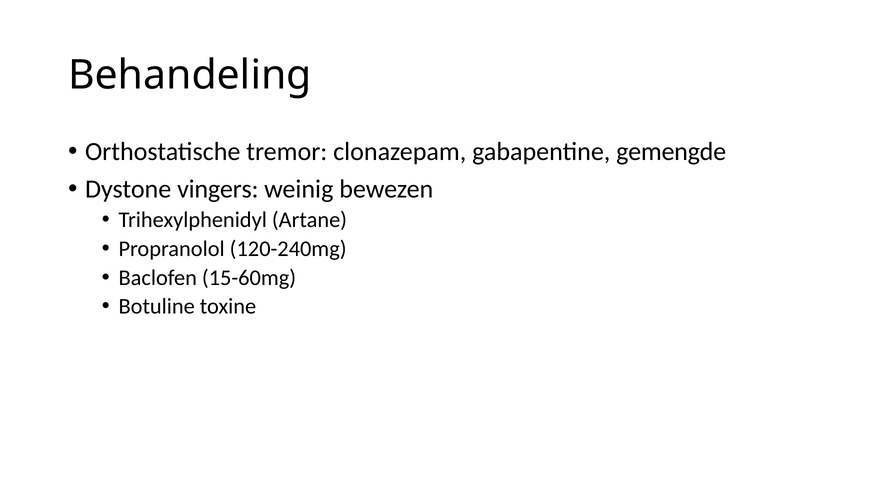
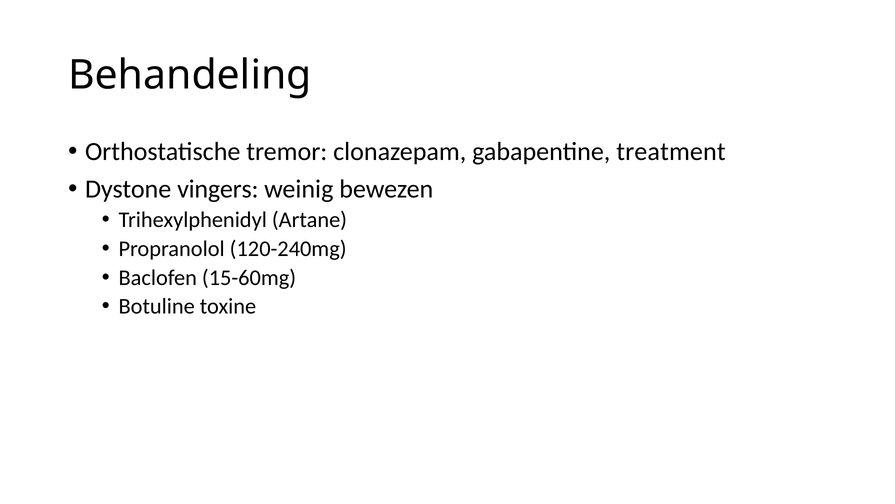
gemengde: gemengde -> treatment
